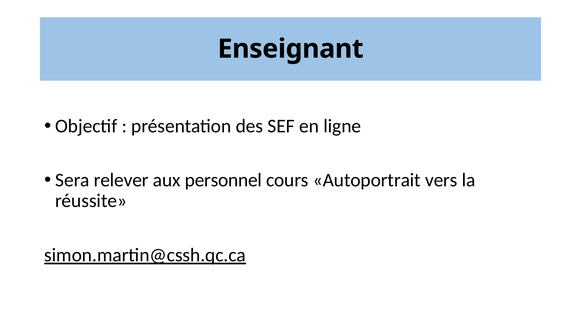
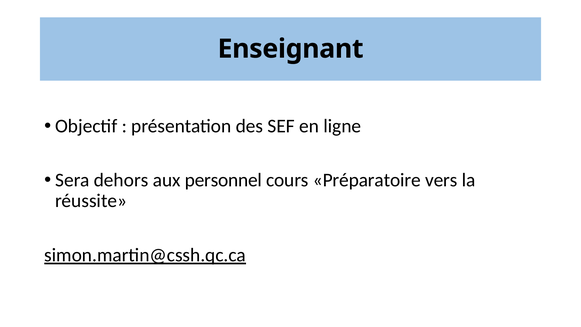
relever: relever -> dehors
Autoportrait: Autoportrait -> Préparatoire
